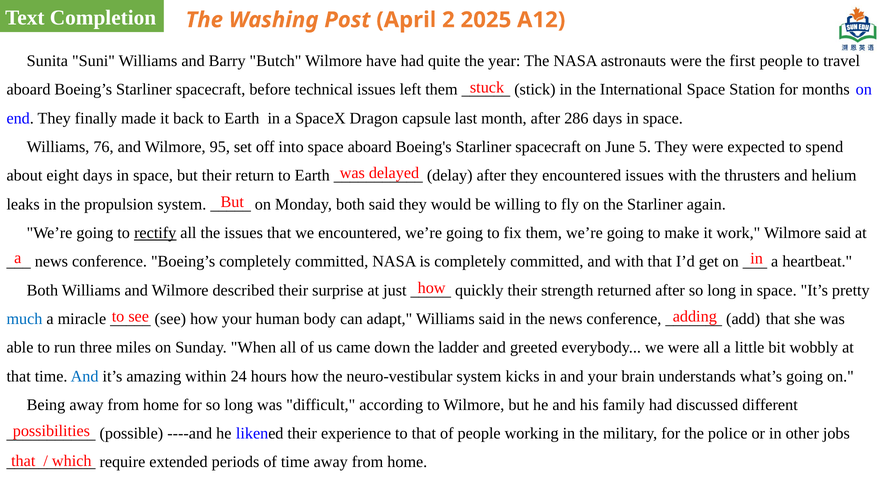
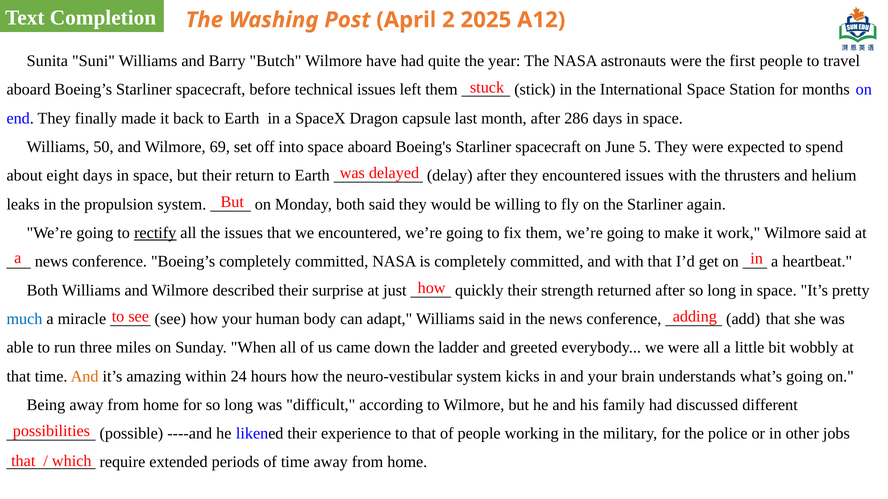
76: 76 -> 50
95: 95 -> 69
And at (85, 377) colour: blue -> orange
